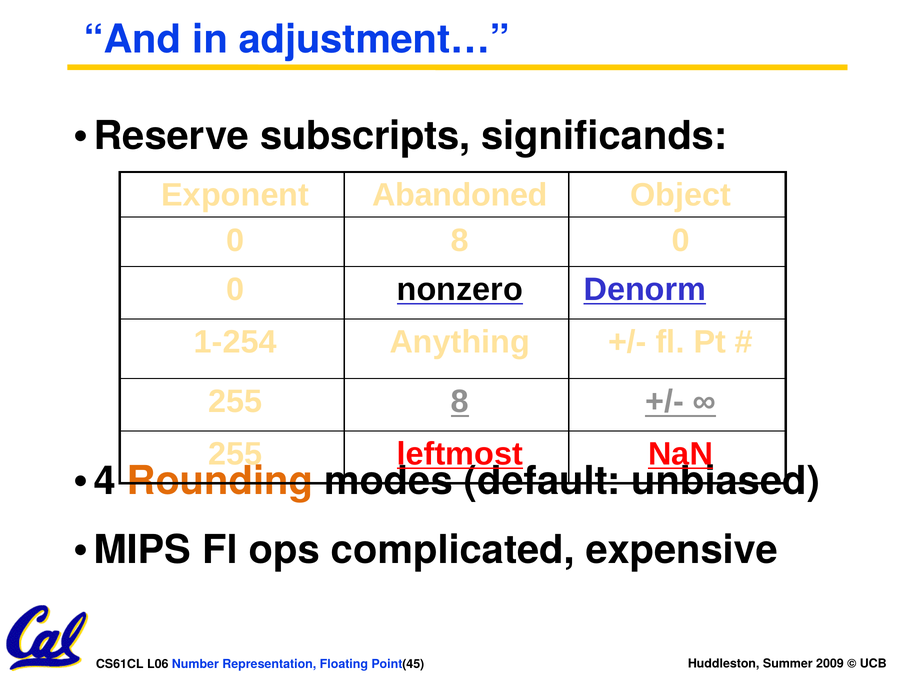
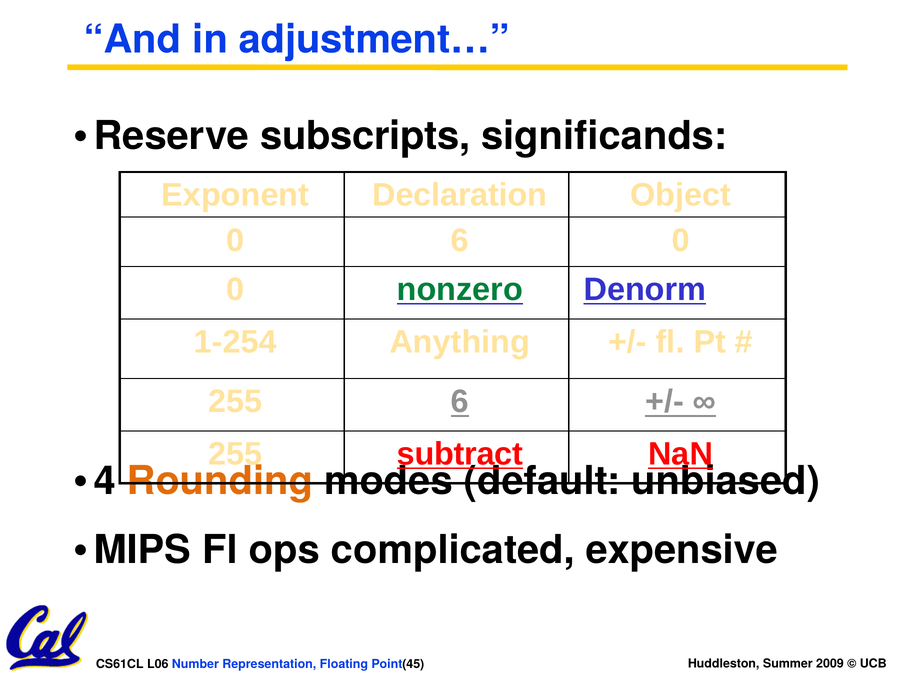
Abandoned: Abandoned -> Declaration
0 8: 8 -> 6
nonzero colour: black -> green
255 8: 8 -> 6
leftmost: leftmost -> subtract
